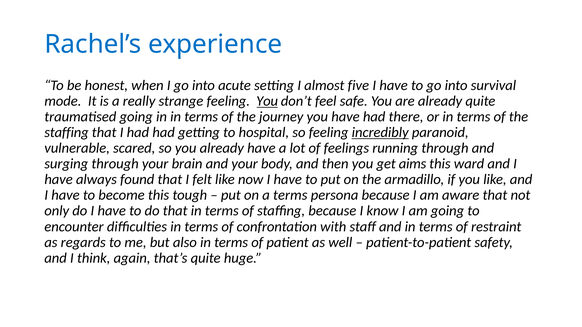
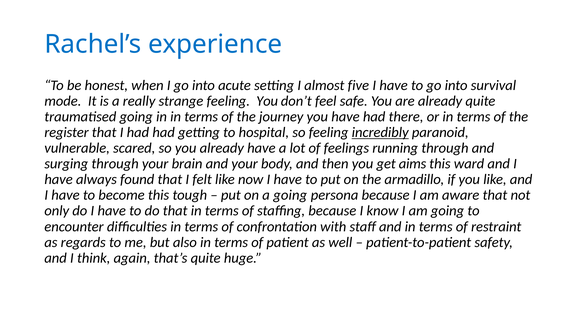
You at (267, 101) underline: present -> none
staffing at (67, 133): staffing -> register
a terms: terms -> going
